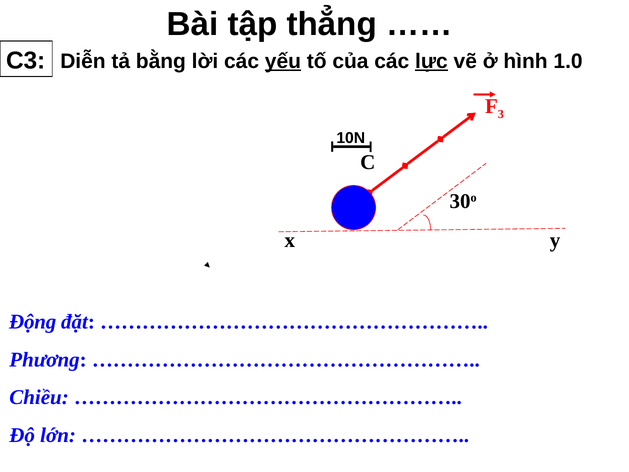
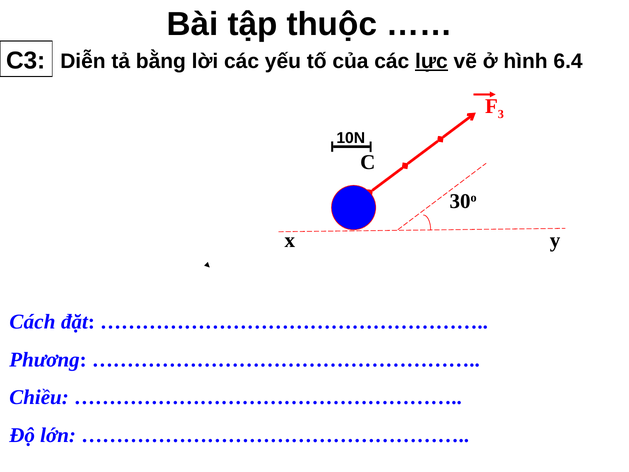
thẳng: thẳng -> thuộc
yếu underline: present -> none
1.0: 1.0 -> 6.4
Động: Động -> Cách
